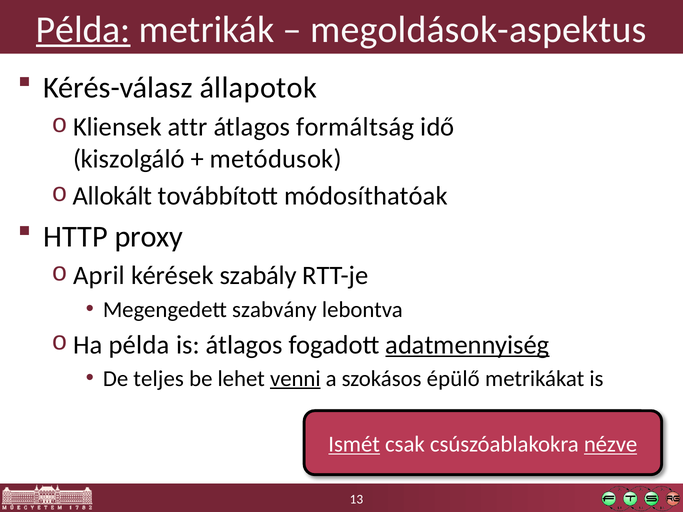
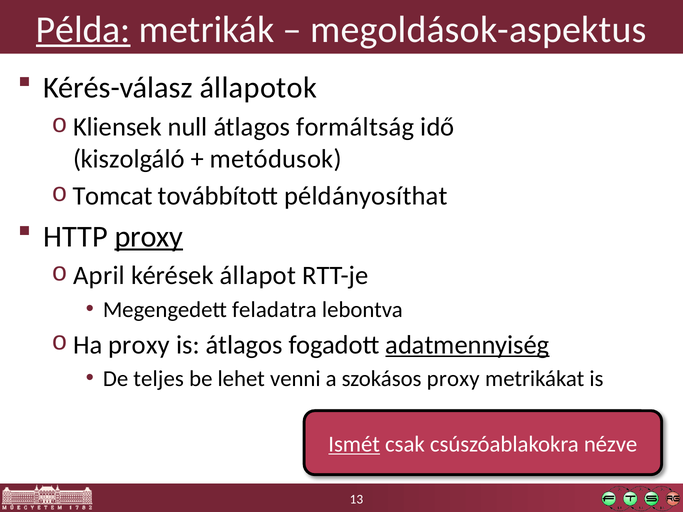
attr: attr -> null
Allokált: Allokált -> Tomcat
módosíthatóak: módosíthatóak -> példányosíthat
proxy at (149, 237) underline: none -> present
szabály: szabály -> állapot
szabvány: szabvány -> feladatra
Ha példa: példa -> proxy
venni underline: present -> none
szokásos épülő: épülő -> proxy
nézve underline: present -> none
